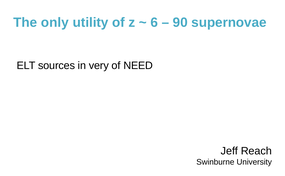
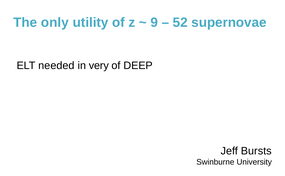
6: 6 -> 9
90: 90 -> 52
sources: sources -> needed
NEED: NEED -> DEEP
Reach: Reach -> Bursts
